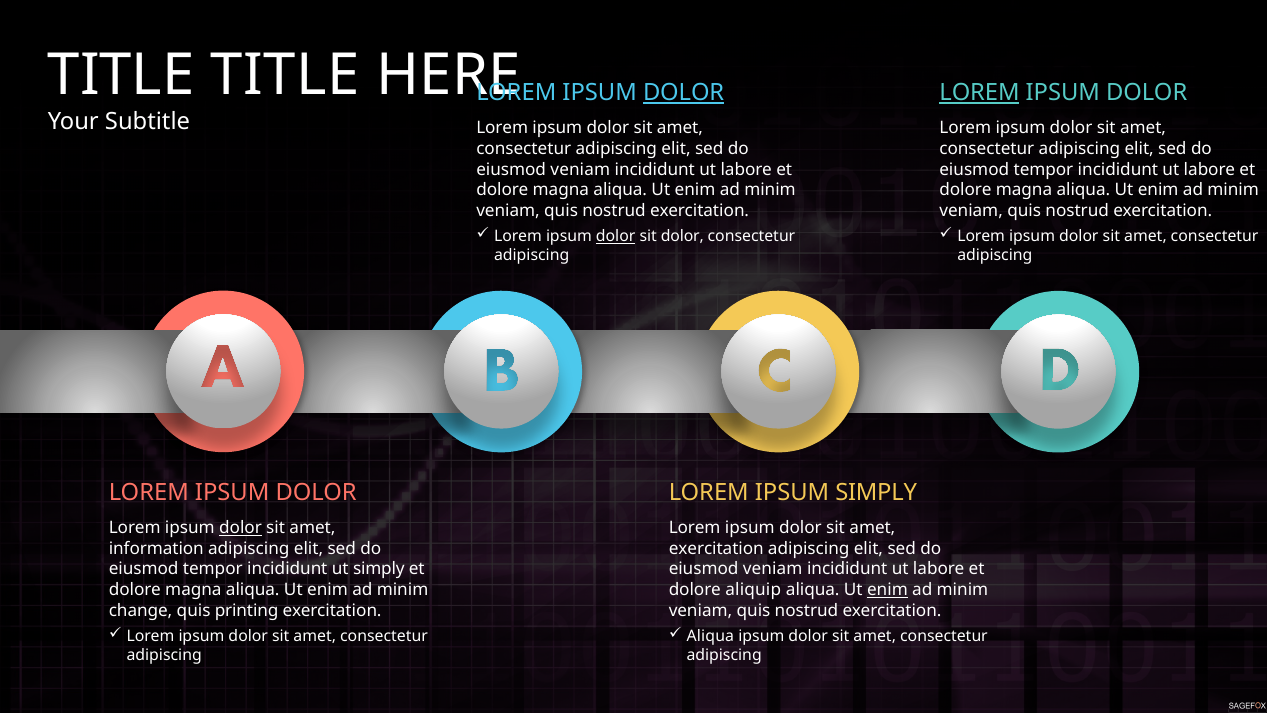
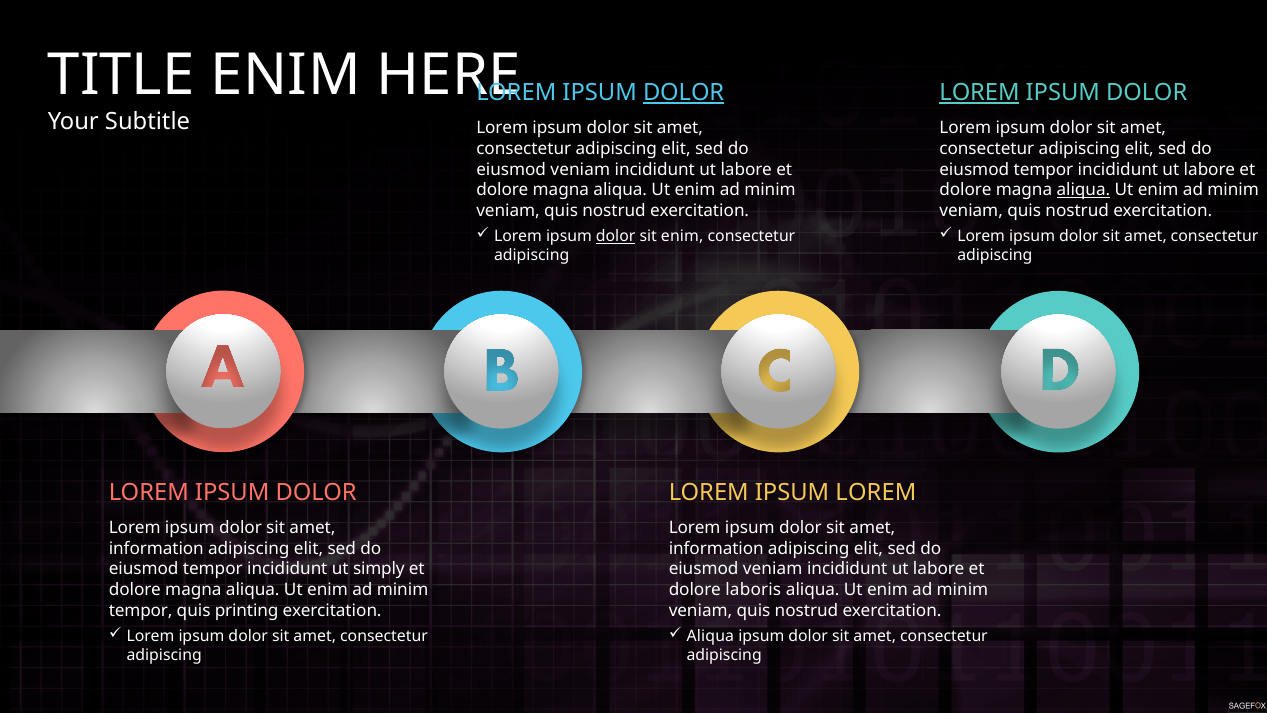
TITLE TITLE: TITLE -> ENIM
aliqua at (1083, 190) underline: none -> present
sit dolor: dolor -> enim
IPSUM SIMPLY: SIMPLY -> LOREM
dolor at (240, 528) underline: present -> none
exercitation at (716, 548): exercitation -> information
aliquip: aliquip -> laboris
enim at (887, 590) underline: present -> none
change at (141, 610): change -> tempor
